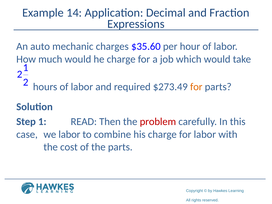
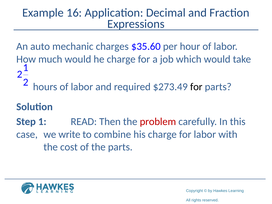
14: 14 -> 16
for at (196, 87) colour: orange -> black
we labor: labor -> write
